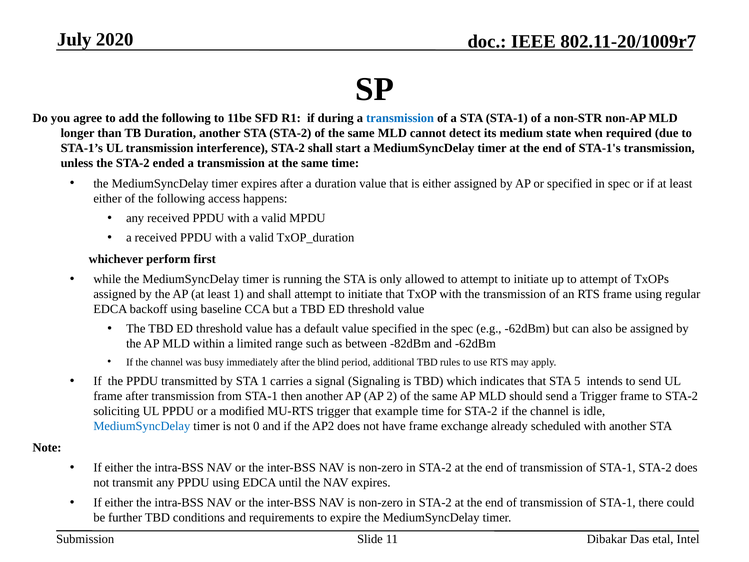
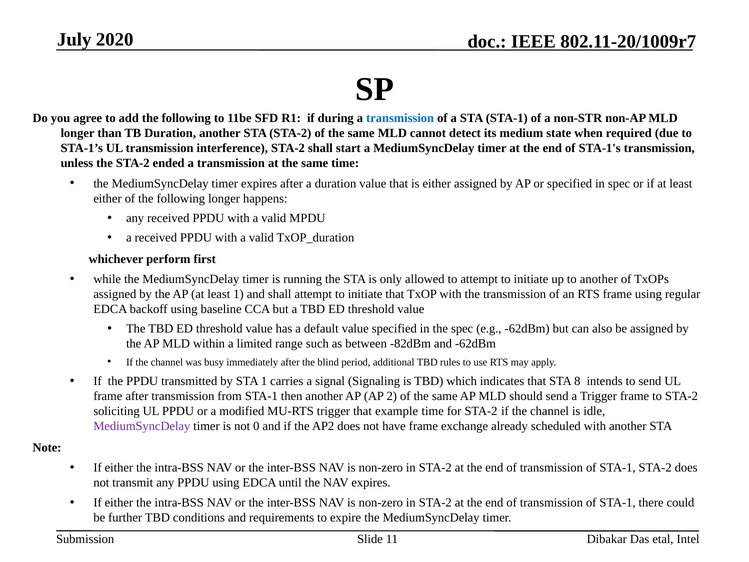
following access: access -> longer
up to attempt: attempt -> another
5: 5 -> 8
MediumSyncDelay at (142, 426) colour: blue -> purple
